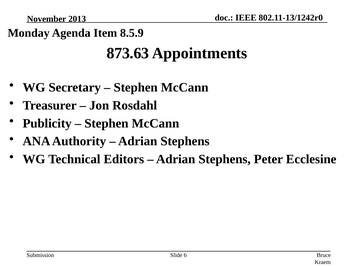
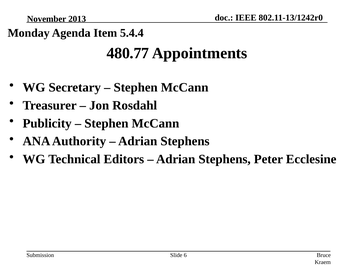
8.5.9: 8.5.9 -> 5.4.4
873.63: 873.63 -> 480.77
